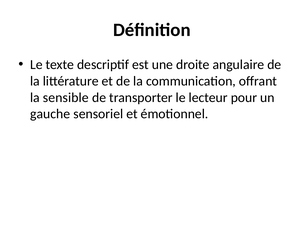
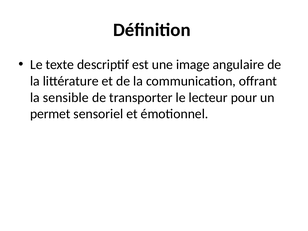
droite: droite -> image
gauche: gauche -> permet
